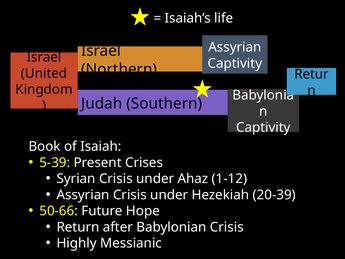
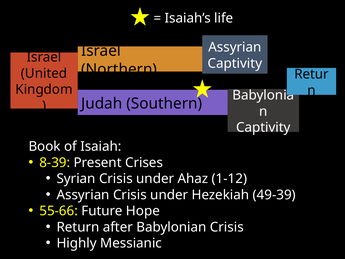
5-39: 5-39 -> 8-39
20-39: 20-39 -> 49-39
50-66: 50-66 -> 55-66
